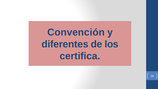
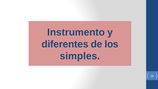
Convención: Convención -> Instrumento
certifica: certifica -> simples
